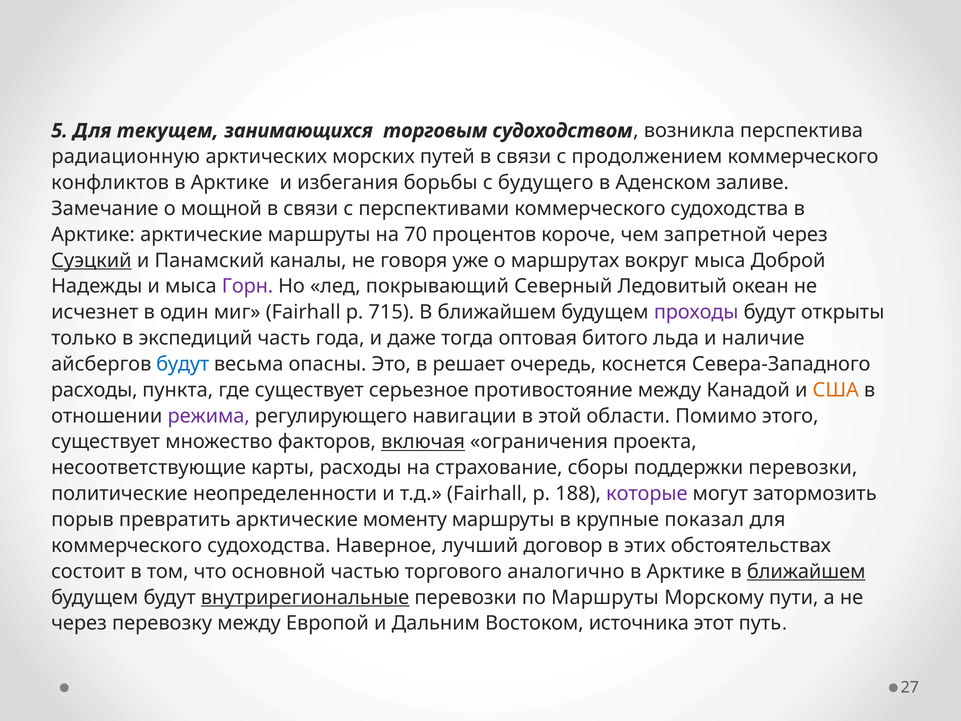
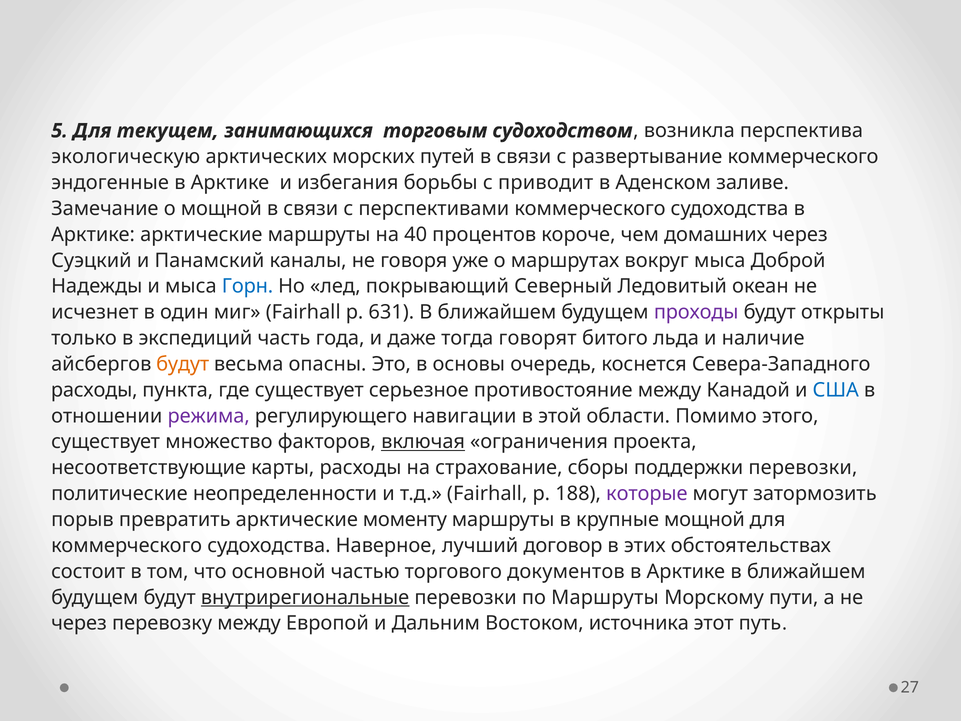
радиационную: радиационную -> экологическую
продолжением: продолжением -> развертывание
конфликтов: конфликтов -> эндогенные
будущего: будущего -> приводит
70: 70 -> 40
запретной: запретной -> домашних
Суэцкий underline: present -> none
Горн colour: purple -> blue
715: 715 -> 631
оптовая: оптовая -> говорят
будут at (183, 364) colour: blue -> orange
решает: решает -> основы
США colour: orange -> blue
крупные показал: показал -> мощной
аналогично: аналогично -> документов
ближайшем at (806, 571) underline: present -> none
